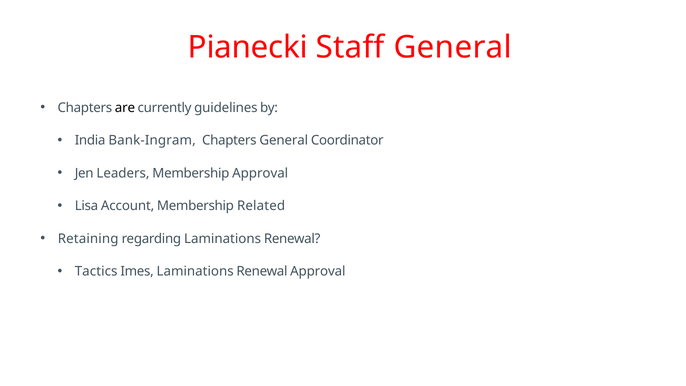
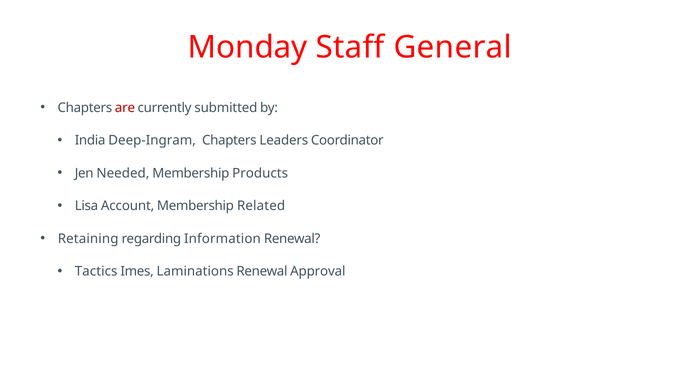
Pianecki: Pianecki -> Monday
are colour: black -> red
guidelines: guidelines -> submitted
Bank-Ingram: Bank-Ingram -> Deep-Ingram
Chapters General: General -> Leaders
Leaders: Leaders -> Needed
Membership Approval: Approval -> Products
regarding Laminations: Laminations -> Information
